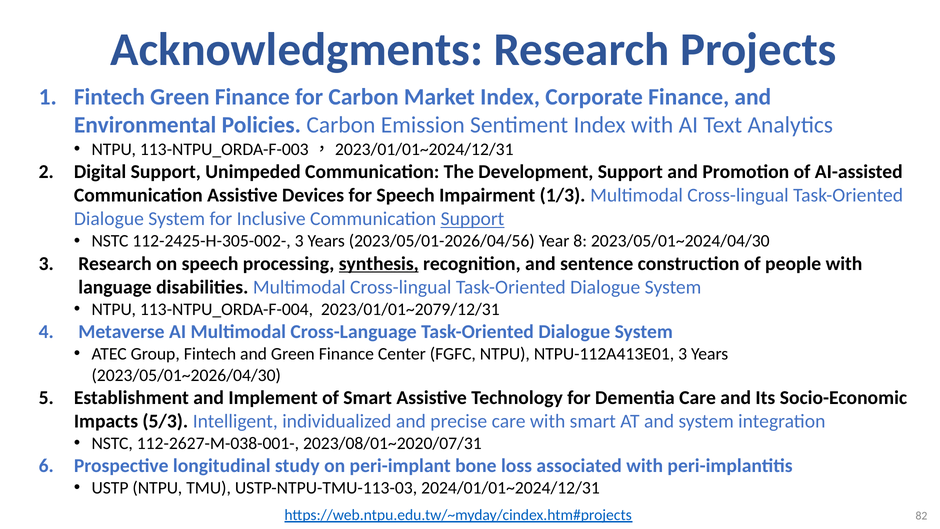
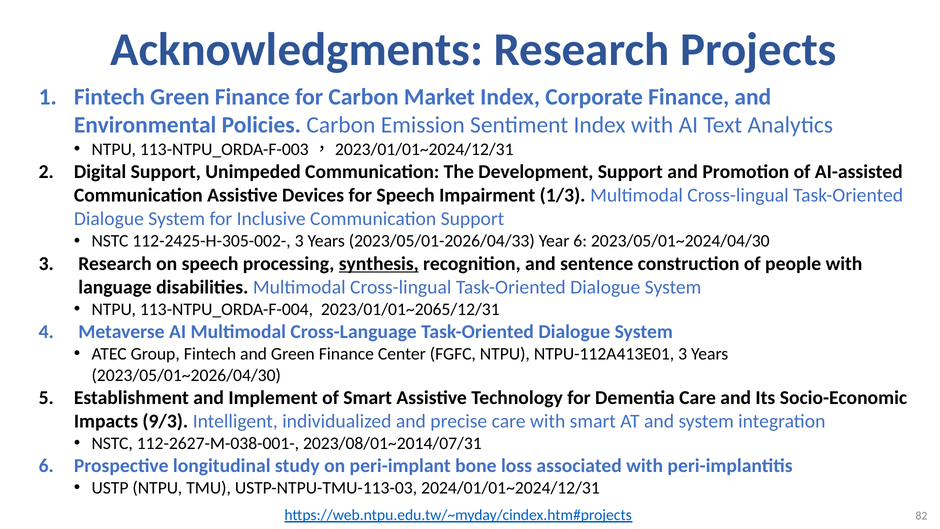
Support at (472, 219) underline: present -> none
2023/05/01-2026/04/56: 2023/05/01-2026/04/56 -> 2023/05/01-2026/04/33
Year 8: 8 -> 6
2023/01/01~2079/12/31: 2023/01/01~2079/12/31 -> 2023/01/01~2065/12/31
5/3: 5/3 -> 9/3
2023/08/01~2020/07/31: 2023/08/01~2020/07/31 -> 2023/08/01~2014/07/31
